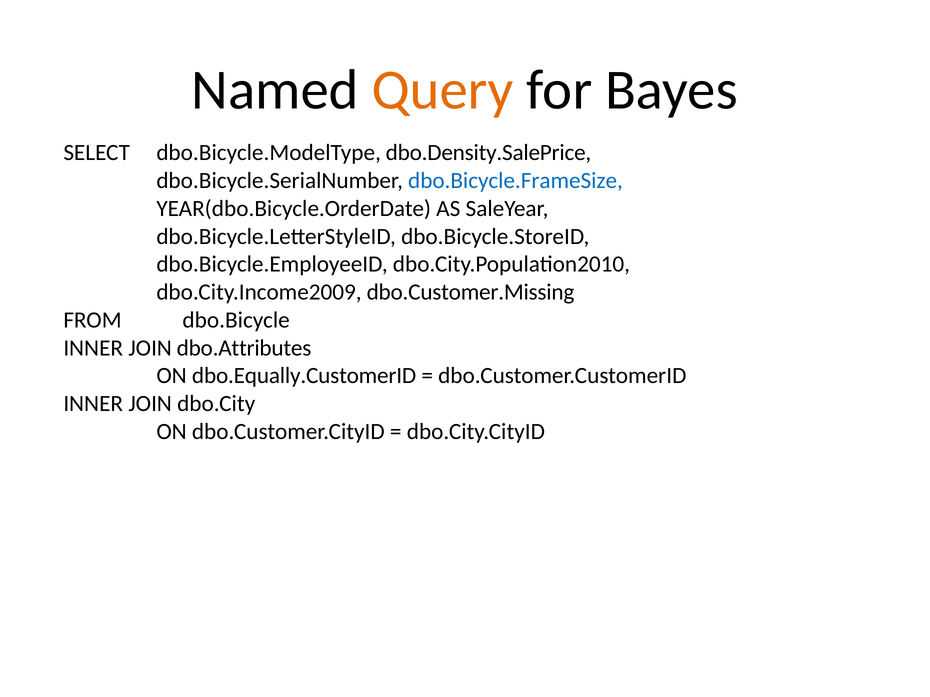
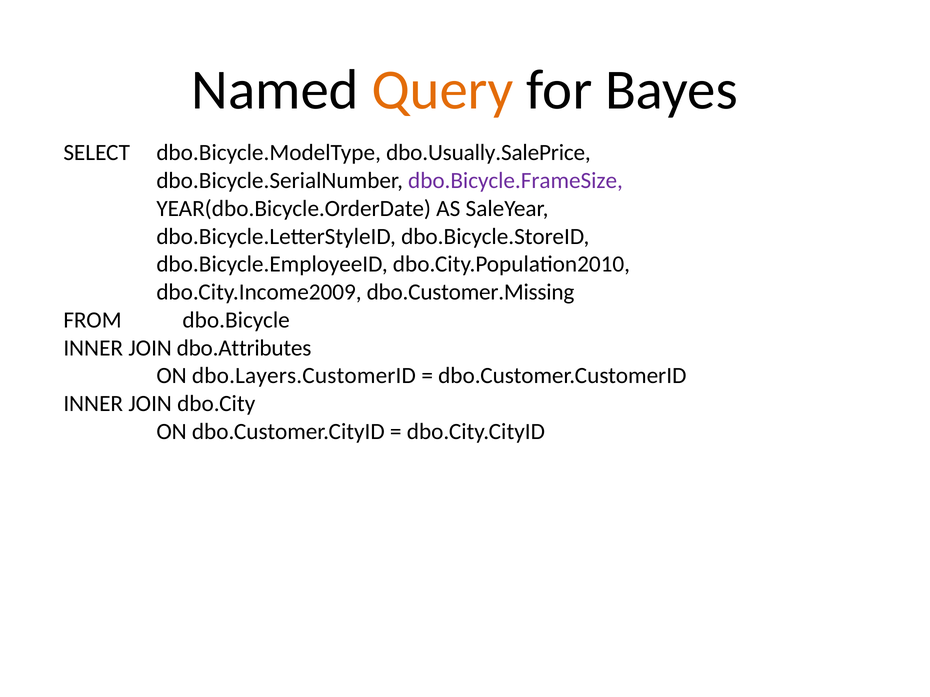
dbo.Density.SalePrice: dbo.Density.SalePrice -> dbo.Usually.SalePrice
dbo.Bicycle.FrameSize colour: blue -> purple
dbo.Equally.CustomerID: dbo.Equally.CustomerID -> dbo.Layers.CustomerID
